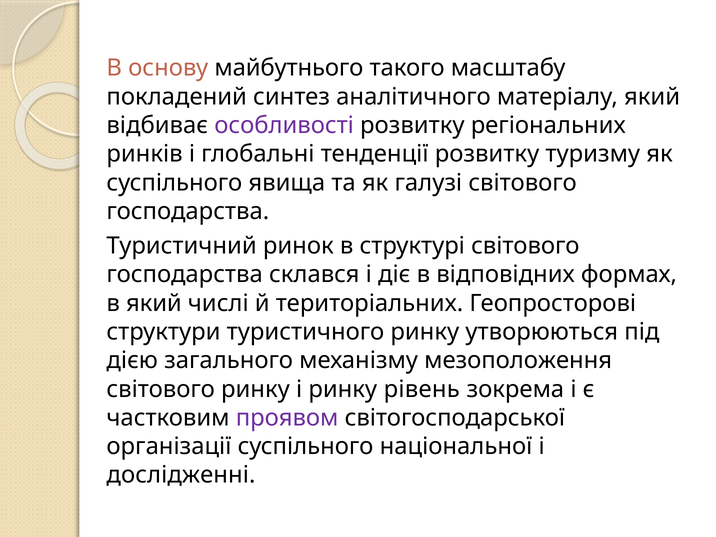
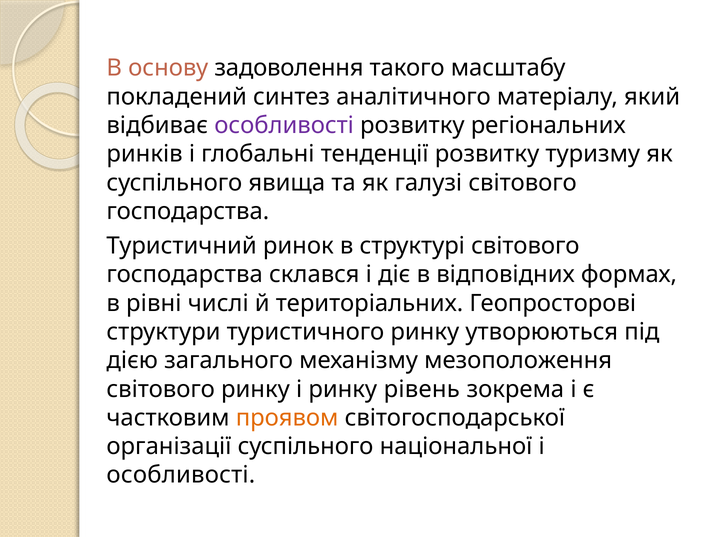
майбутнього: майбутнього -> задоволення
в який: який -> рівні
проявом colour: purple -> orange
дослідженні at (181, 475): дослідженні -> особливості
